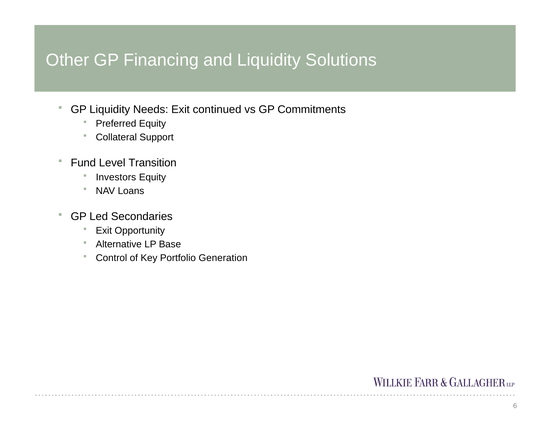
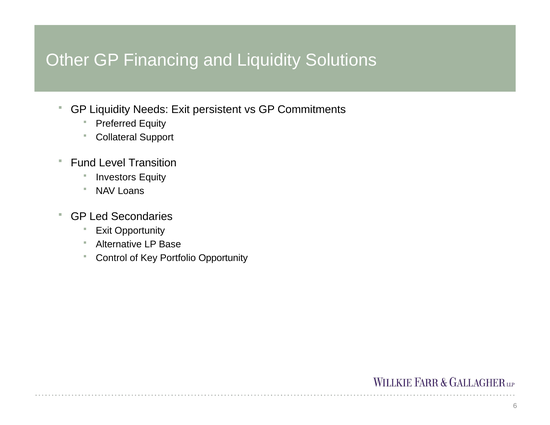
continued: continued -> persistent
Portfolio Generation: Generation -> Opportunity
